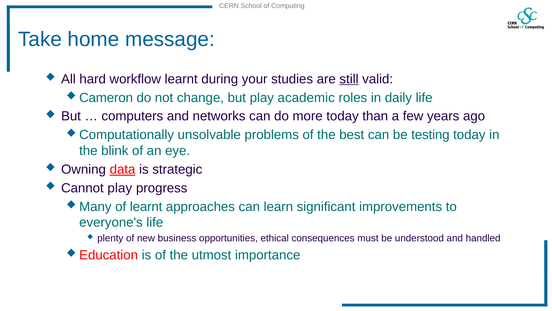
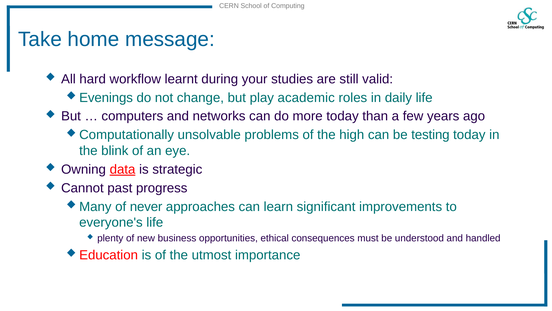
still underline: present -> none
Cameron: Cameron -> Evenings
best: best -> high
Cannot play: play -> past
of learnt: learnt -> never
